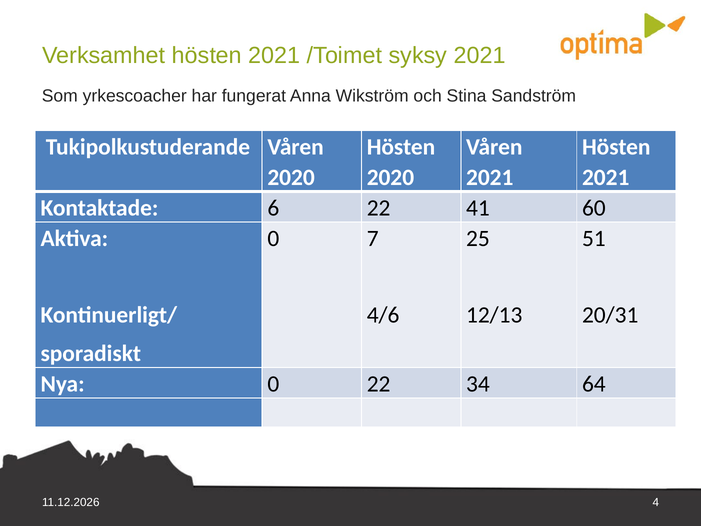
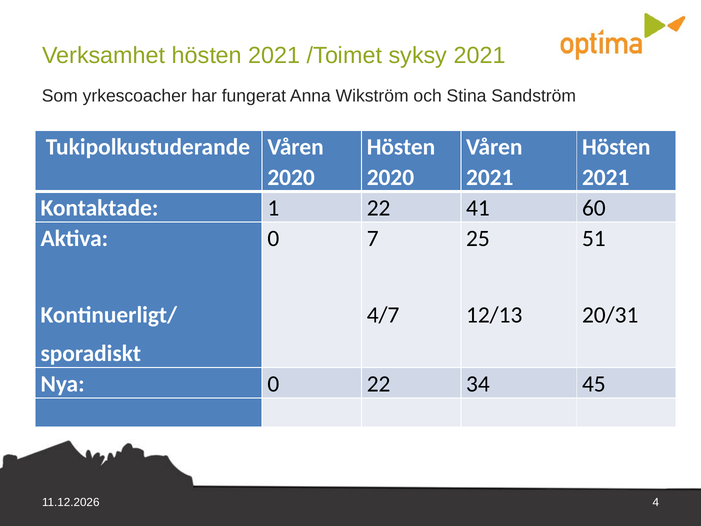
6: 6 -> 1
4/6: 4/6 -> 4/7
64: 64 -> 45
